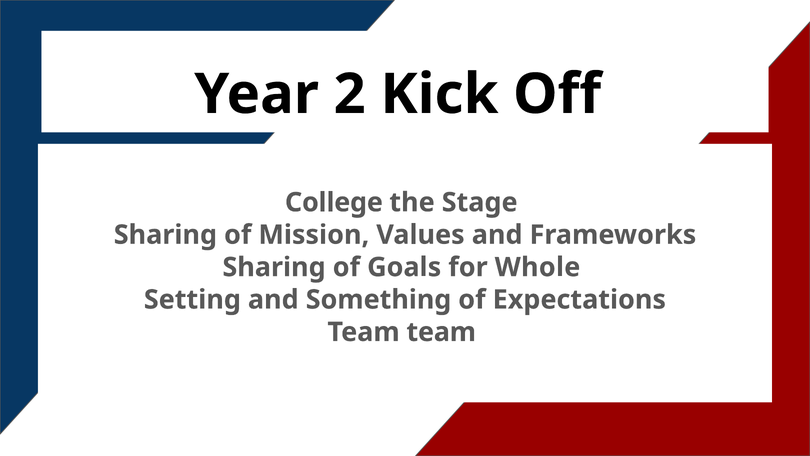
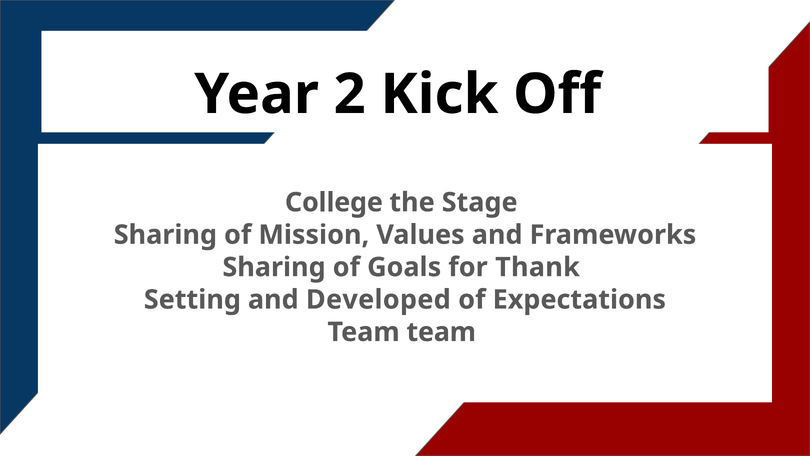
Whole: Whole -> Thank
Something: Something -> Developed
